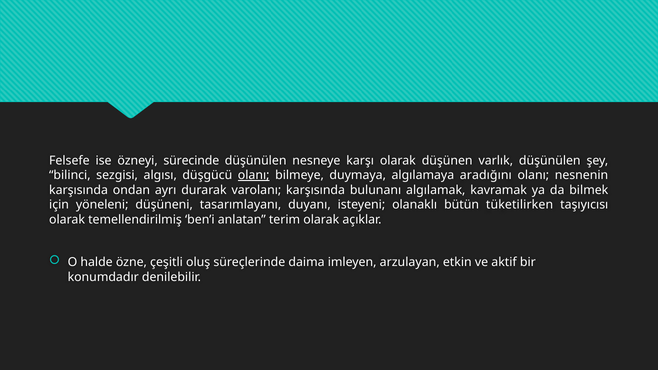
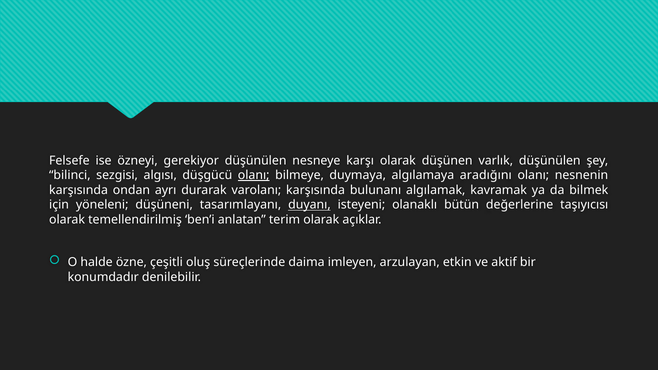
sürecinde: sürecinde -> gerekiyor
duyanı underline: none -> present
tüketilirken: tüketilirken -> değerlerine
